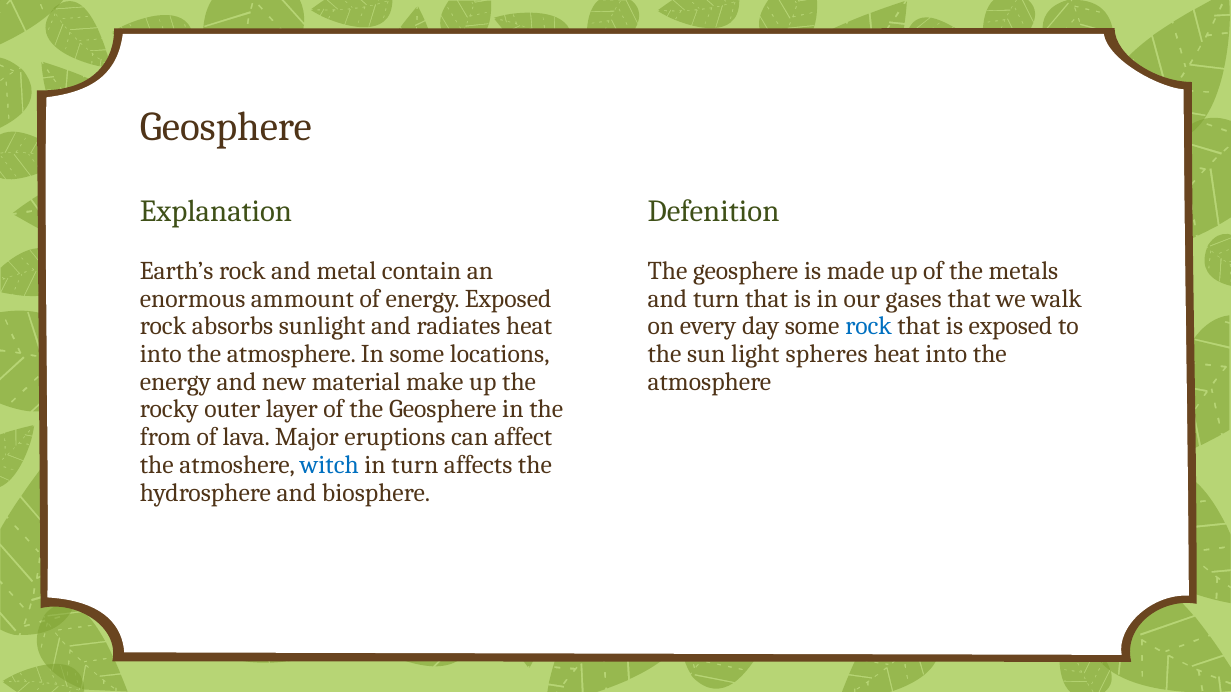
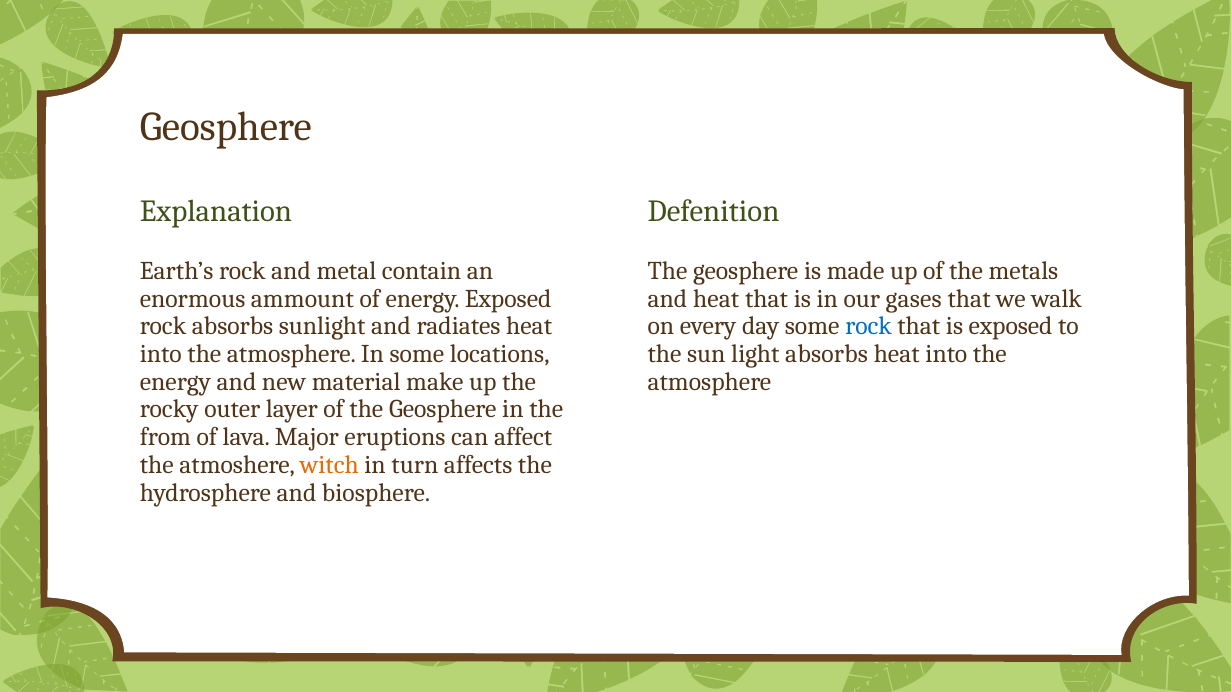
and turn: turn -> heat
light spheres: spheres -> absorbs
witch colour: blue -> orange
